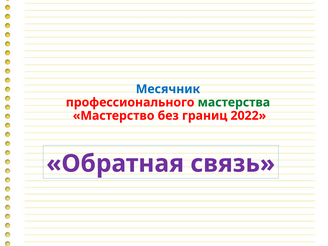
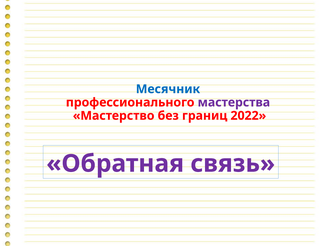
мастерства colour: green -> purple
